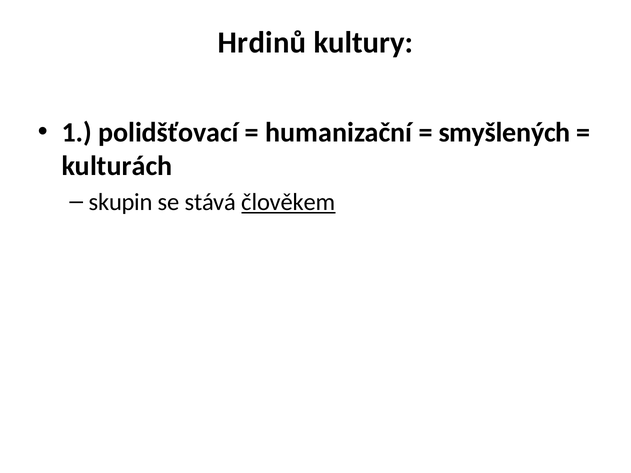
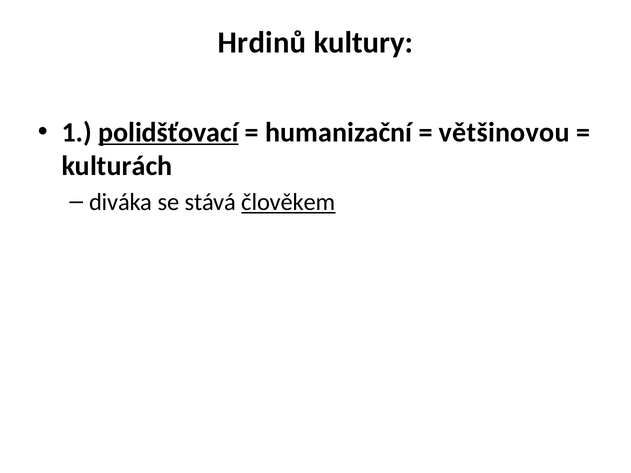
polidšťovací underline: none -> present
smyšlených: smyšlených -> většinovou
skupin: skupin -> diváka
